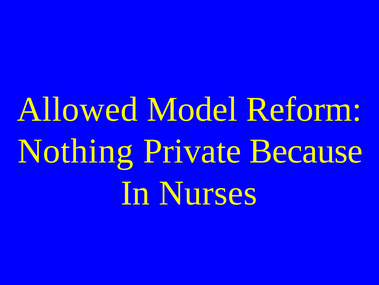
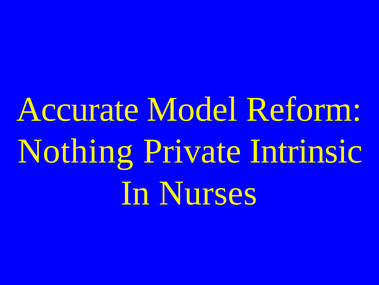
Allowed: Allowed -> Accurate
Because: Because -> Intrinsic
